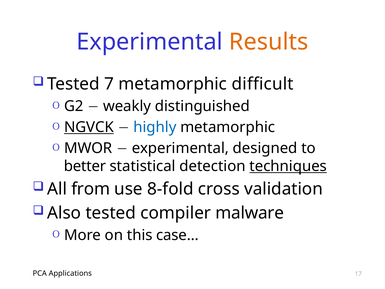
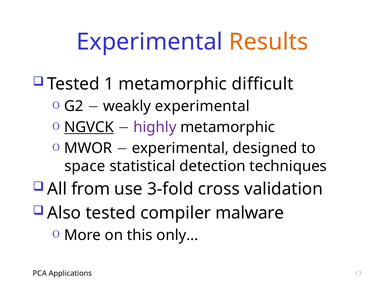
7: 7 -> 1
weakly distinguished: distinguished -> experimental
highly colour: blue -> purple
better: better -> space
techniques underline: present -> none
8-fold: 8-fold -> 3-fold
case…: case… -> only…
